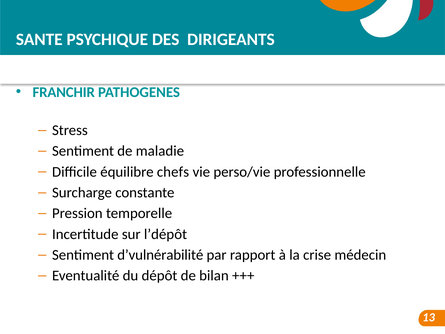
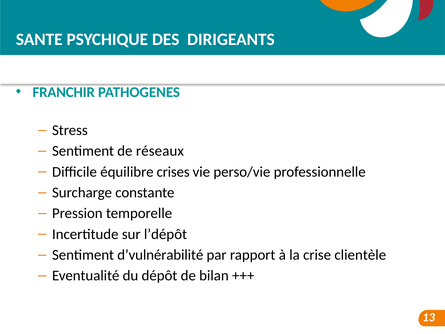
maladie: maladie -> réseaux
chefs: chefs -> crises
médecin: médecin -> clientèle
